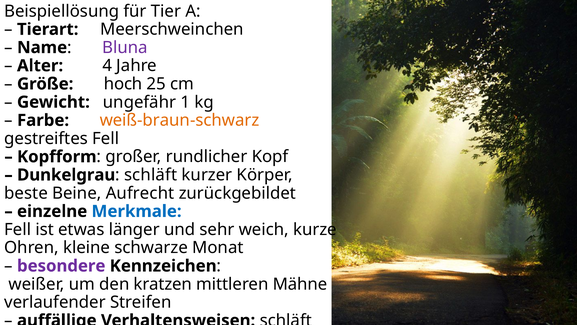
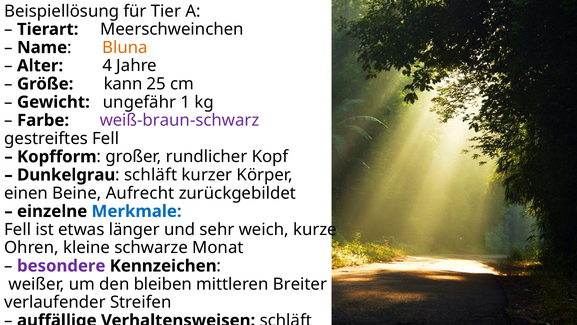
Bluna colour: purple -> orange
hoch: hoch -> kann
weiß-braun-schwarz colour: orange -> purple
beste: beste -> einen
kratzen: kratzen -> bleiben
Mähne: Mähne -> Breiter
